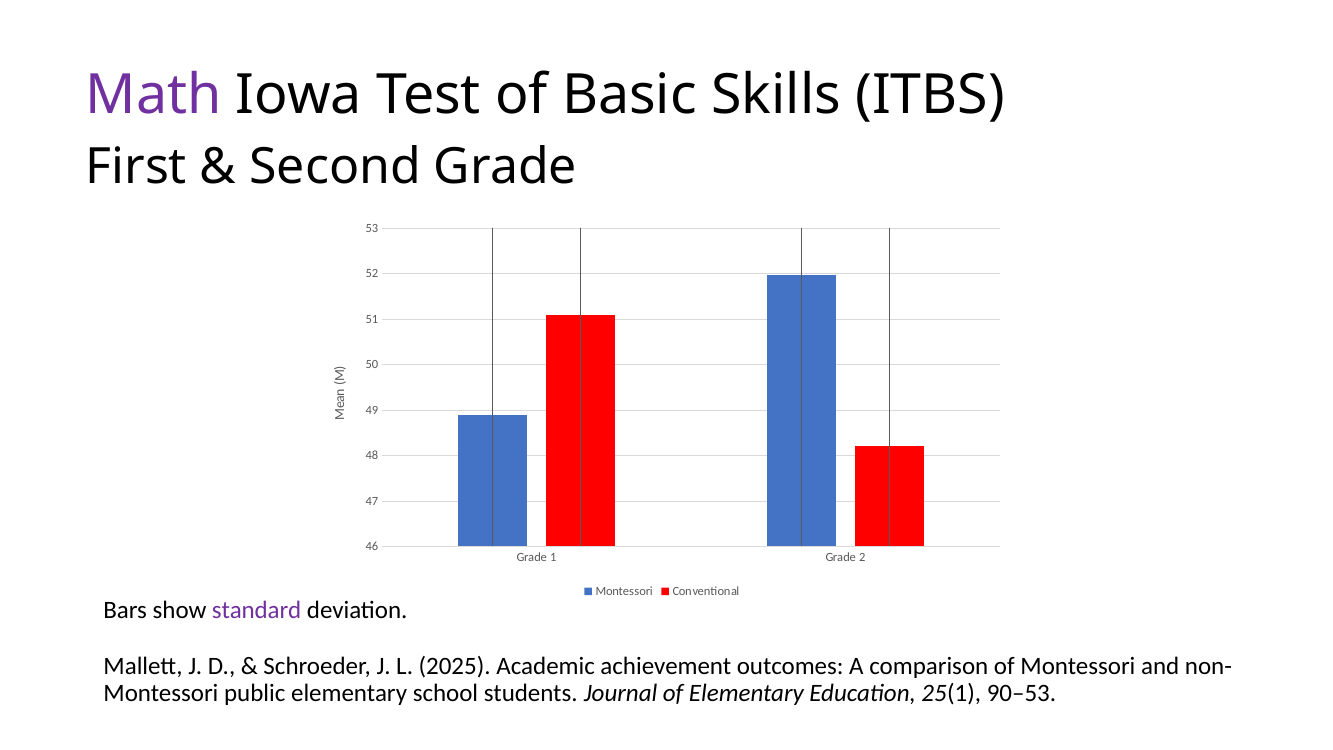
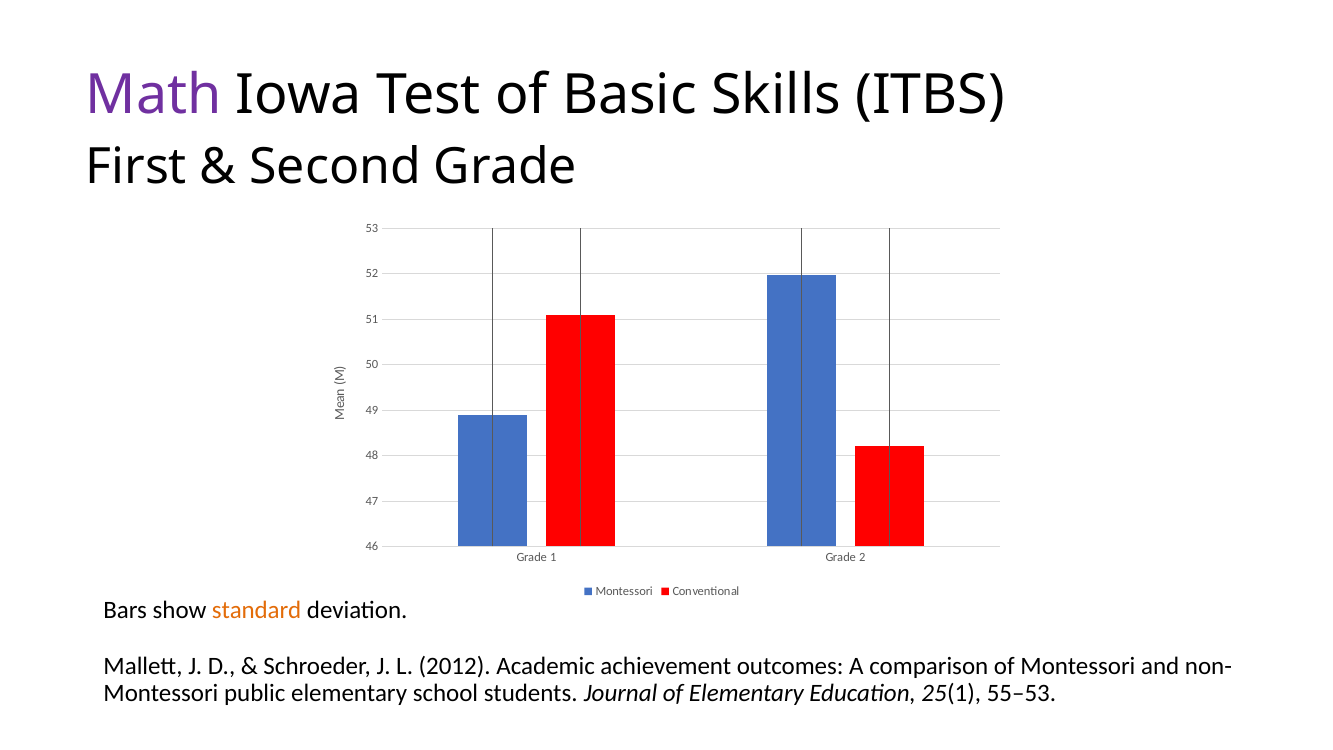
standard colour: purple -> orange
2025: 2025 -> 2012
90–53: 90–53 -> 55–53
